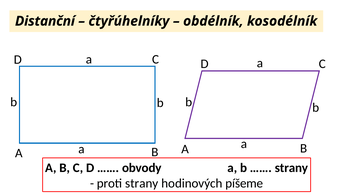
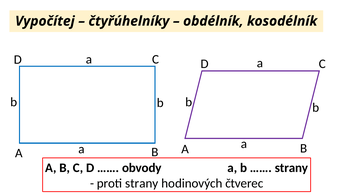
Distanční: Distanční -> Vypočítej
píšeme: píšeme -> čtverec
